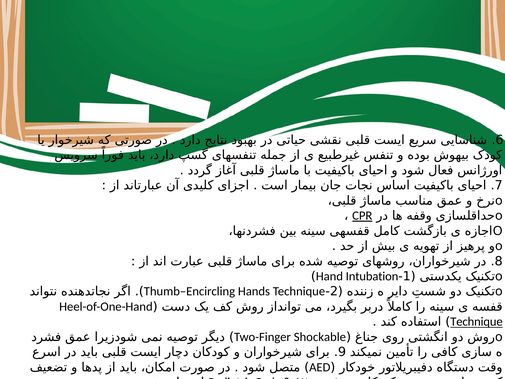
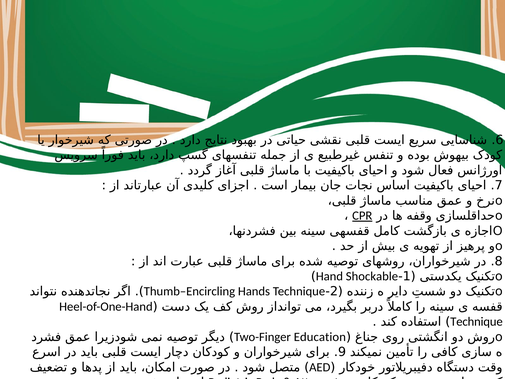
Intubation: Intubation -> Shockable
Technique at (476, 322) underline: present -> none
Shockable: Shockable -> Education
